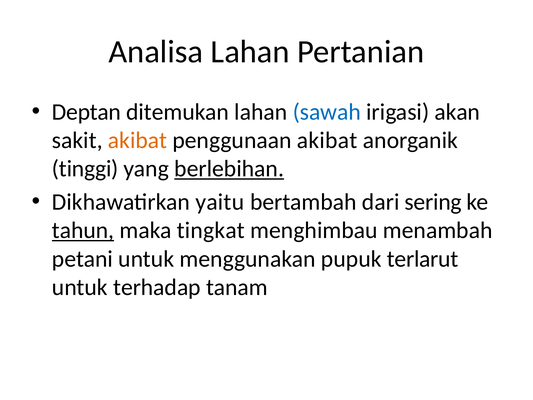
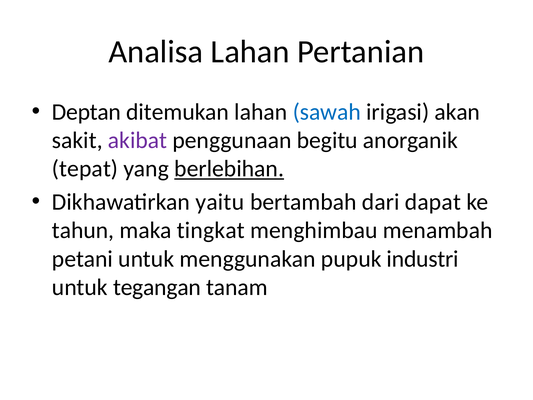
akibat at (138, 140) colour: orange -> purple
penggunaan akibat: akibat -> begitu
tinggi: tinggi -> tepat
sering: sering -> dapat
tahun underline: present -> none
terlarut: terlarut -> industri
terhadap: terhadap -> tegangan
